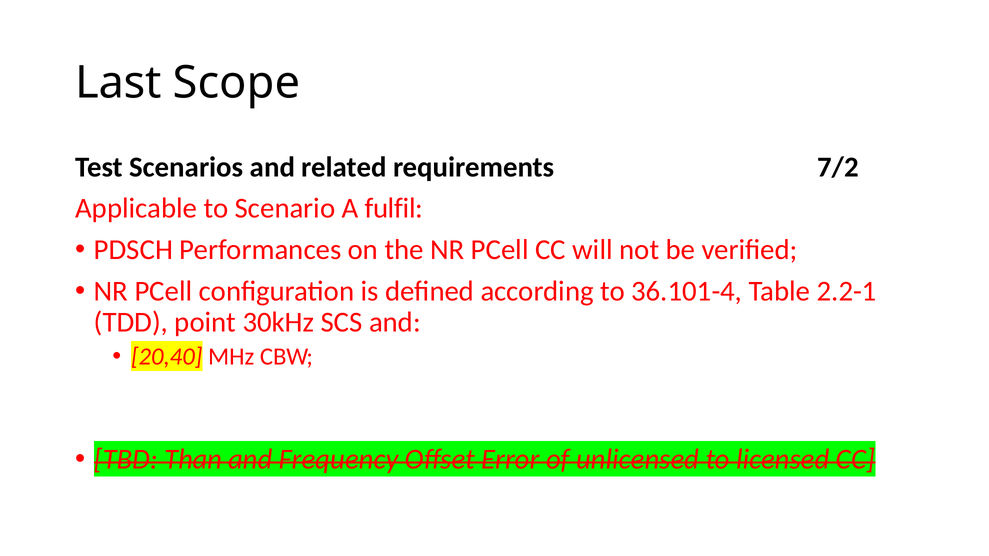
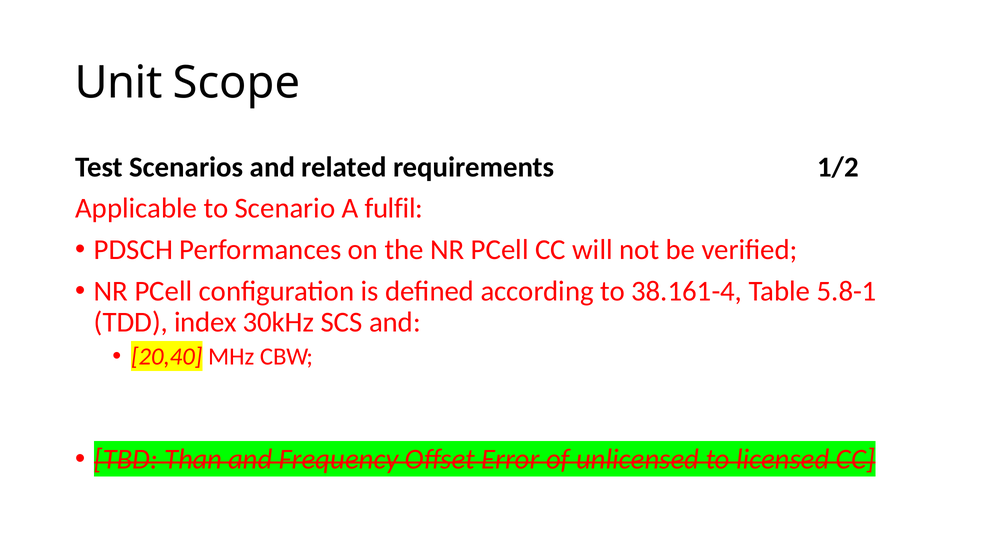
Last: Last -> Unit
7/2: 7/2 -> 1/2
36.101-4: 36.101-4 -> 38.161-4
2.2-1: 2.2-1 -> 5.8-1
point: point -> index
